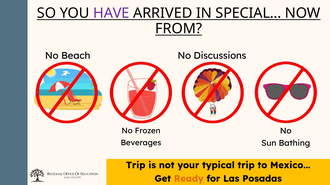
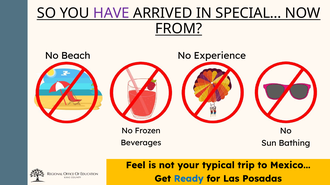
Discussions: Discussions -> Experience
Trip at (136, 166): Trip -> Feel
Ready colour: orange -> blue
